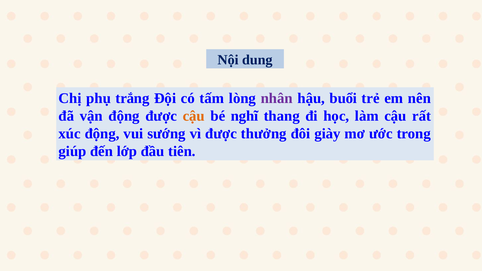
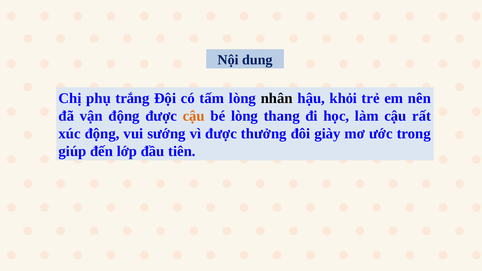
nhân colour: purple -> black
buổi: buổi -> khỏi
bé nghĩ: nghĩ -> lòng
